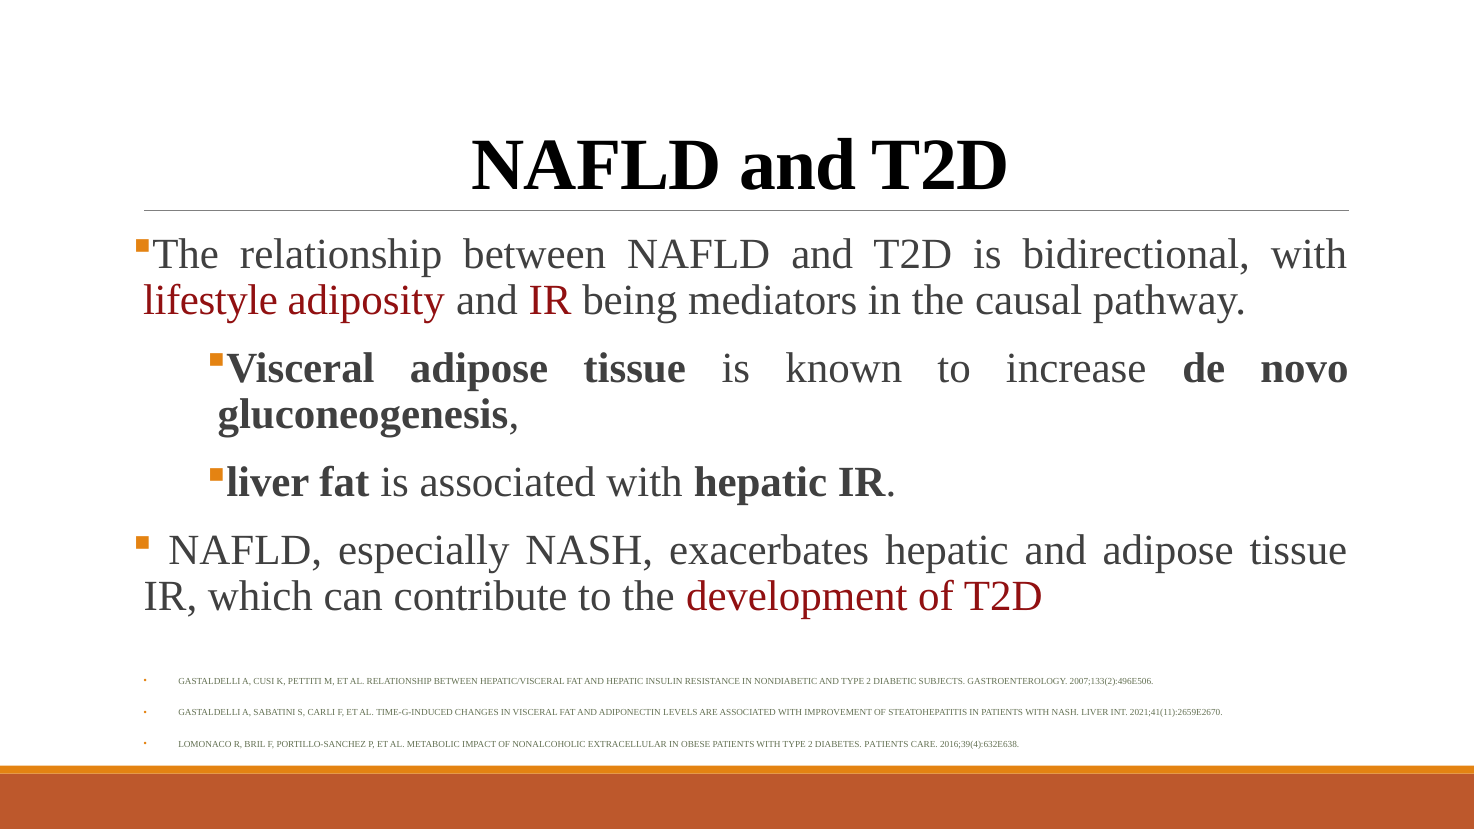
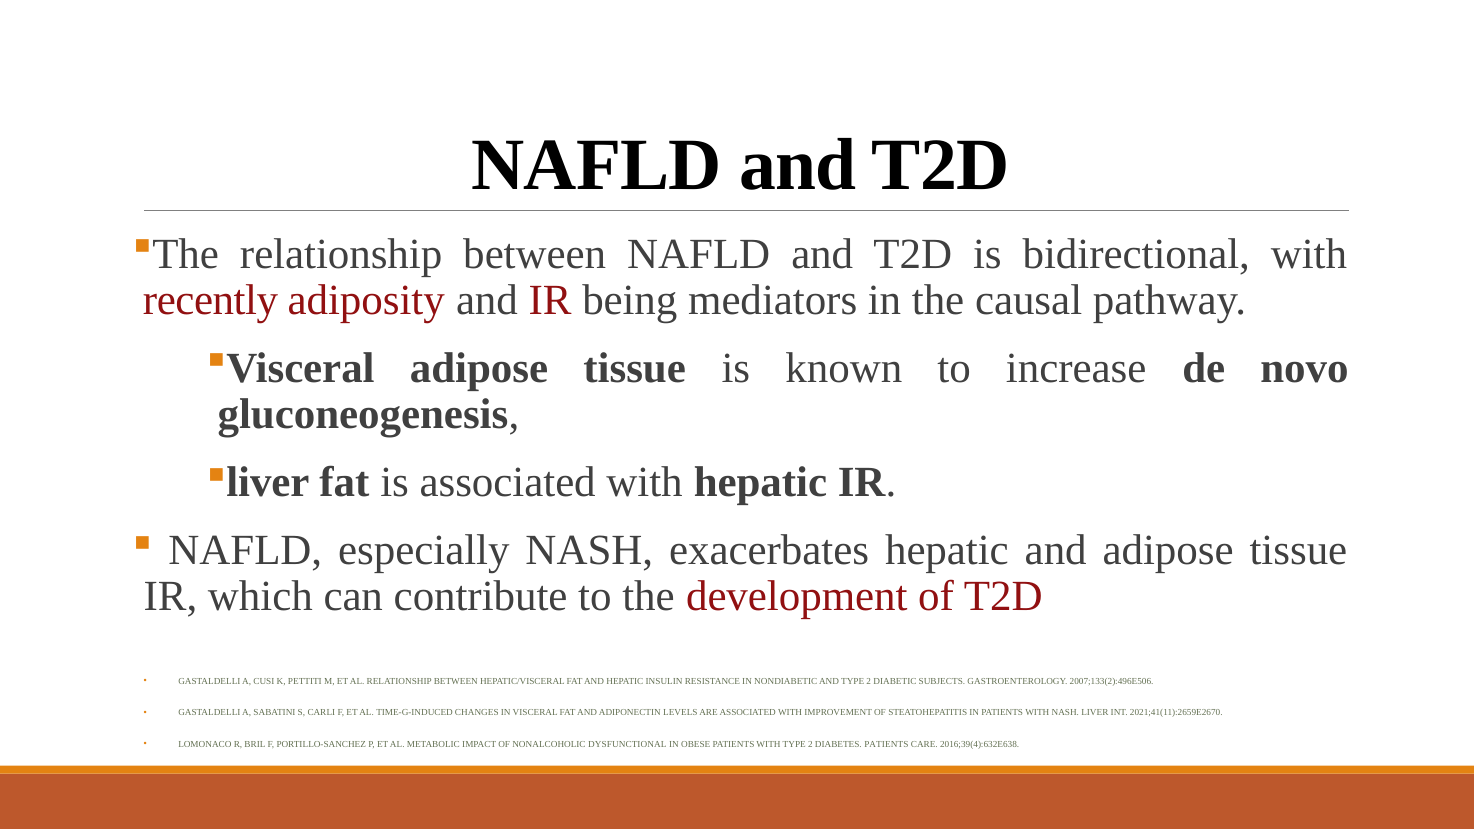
lifestyle: lifestyle -> recently
EXTRACELLULAR: EXTRACELLULAR -> DYSFUNCTIONAL
